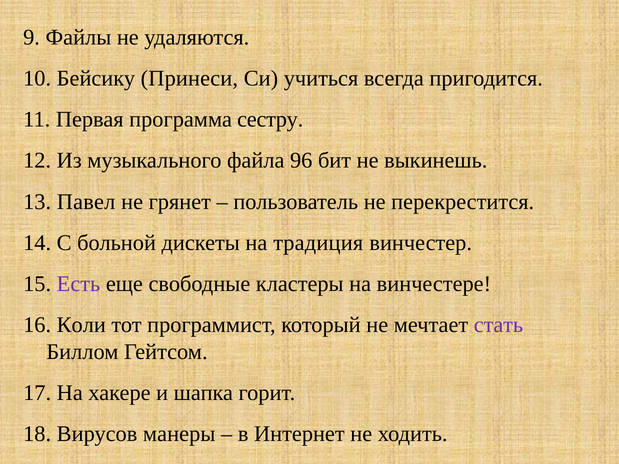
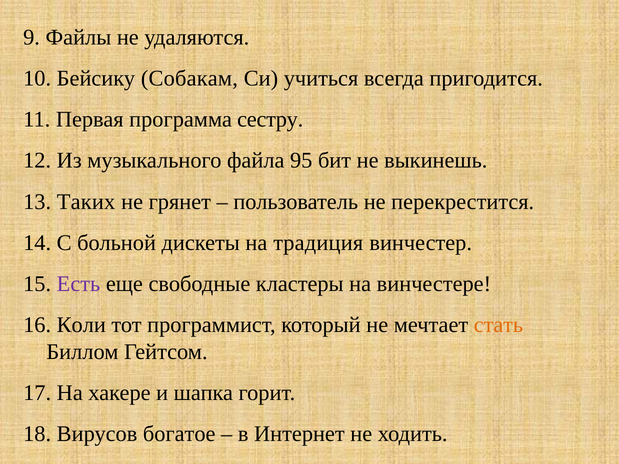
Принеси: Принеси -> Собакам
96: 96 -> 95
Павел: Павел -> Таких
стать colour: purple -> orange
манеры: манеры -> богатое
